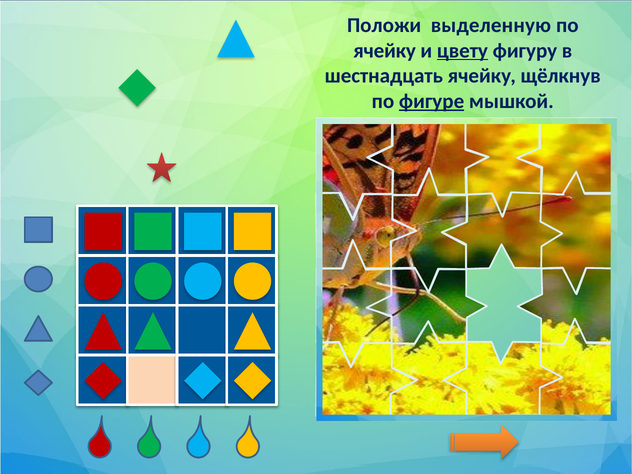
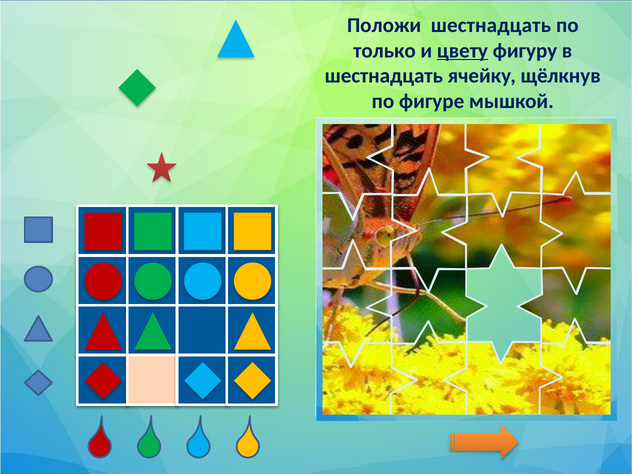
Положи выделенную: выделенную -> шестнадцать
ячейку at (385, 51): ячейку -> только
фигуре underline: present -> none
